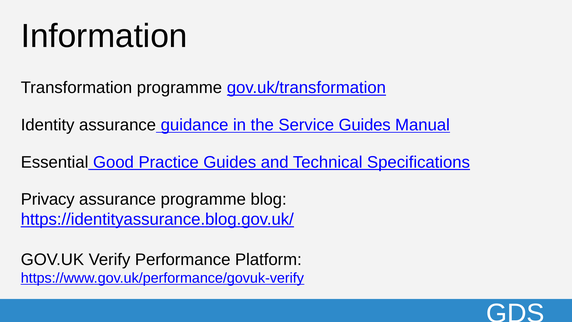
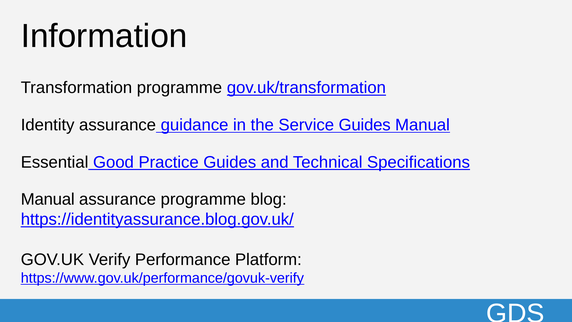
Privacy at (48, 199): Privacy -> Manual
